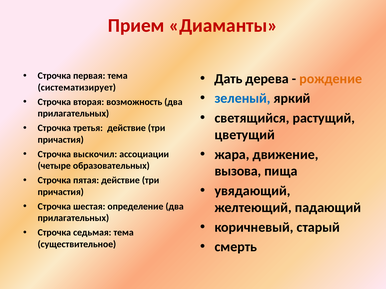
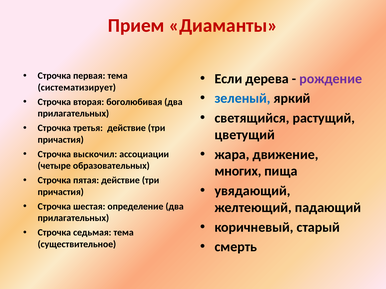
Дать: Дать -> Если
рождение colour: orange -> purple
возможность: возможность -> боголюбивая
вызова: вызова -> многих
